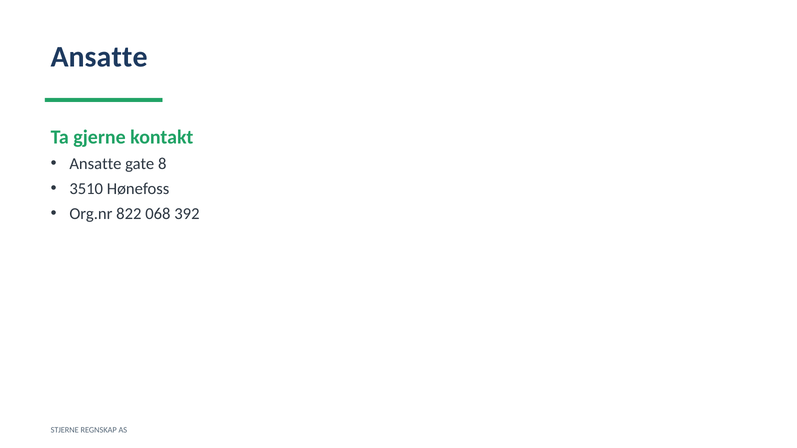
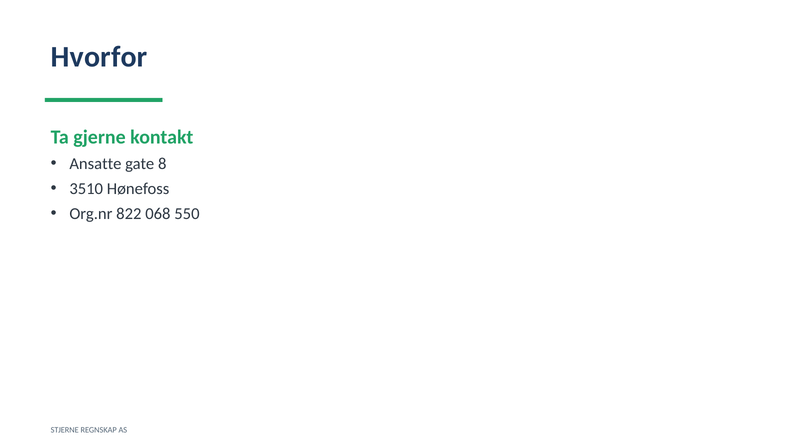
Ansatte at (99, 57): Ansatte -> Hvorfor
392: 392 -> 550
